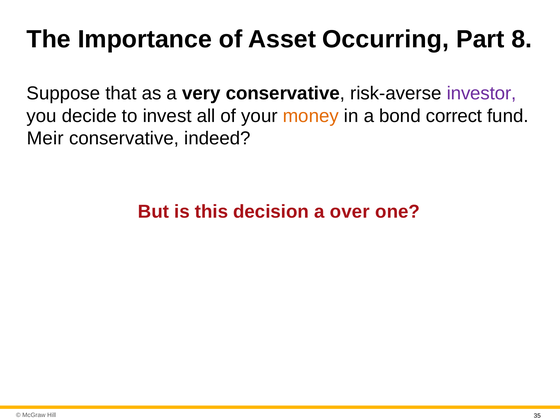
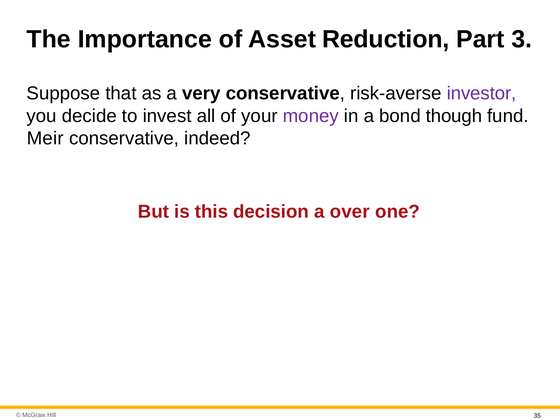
Occurring: Occurring -> Reduction
8: 8 -> 3
money colour: orange -> purple
correct: correct -> though
